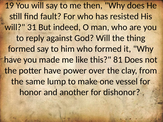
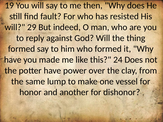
31: 31 -> 29
81: 81 -> 24
